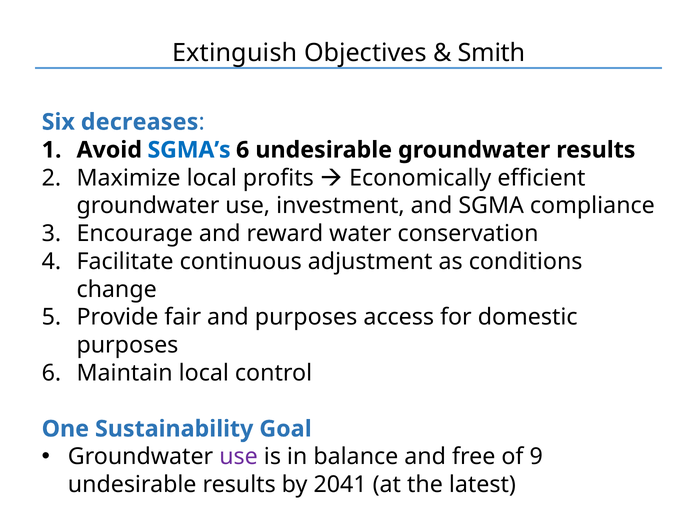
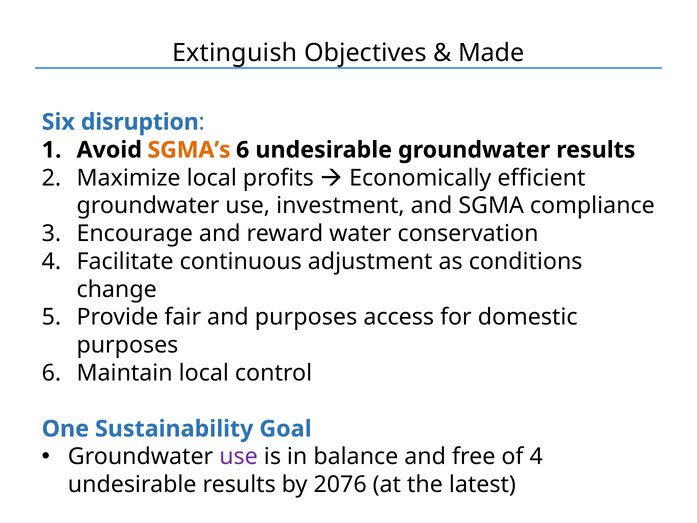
Smith: Smith -> Made
decreases: decreases -> disruption
SGMA’s colour: blue -> orange
of 9: 9 -> 4
2041: 2041 -> 2076
